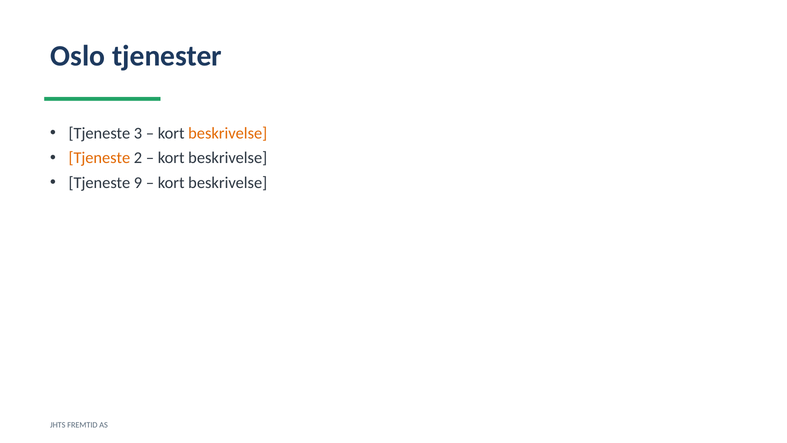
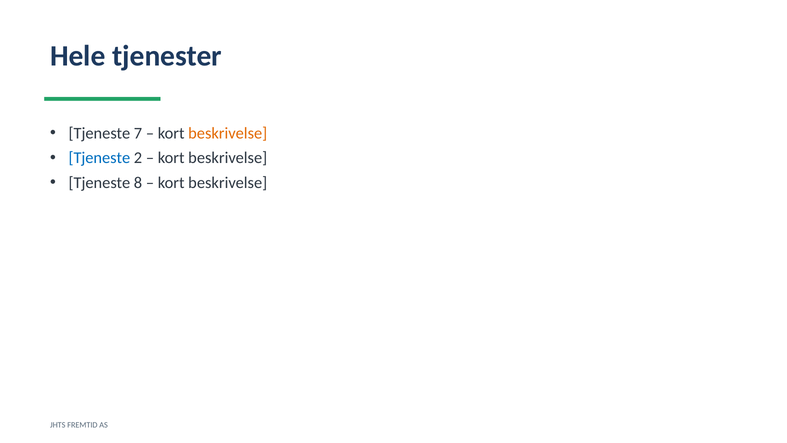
Oslo: Oslo -> Hele
3: 3 -> 7
Tjeneste at (99, 158) colour: orange -> blue
9: 9 -> 8
